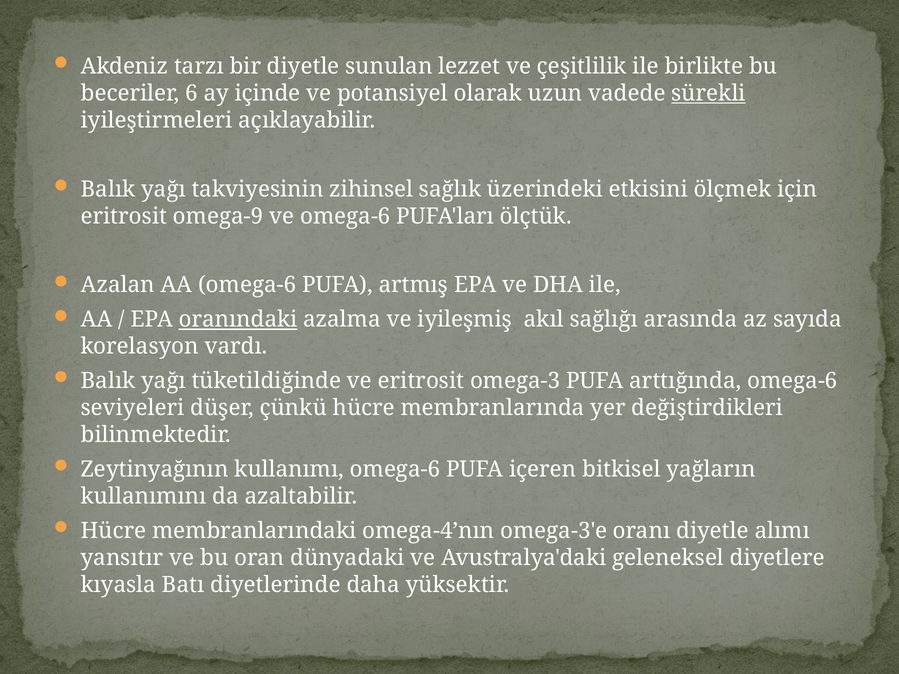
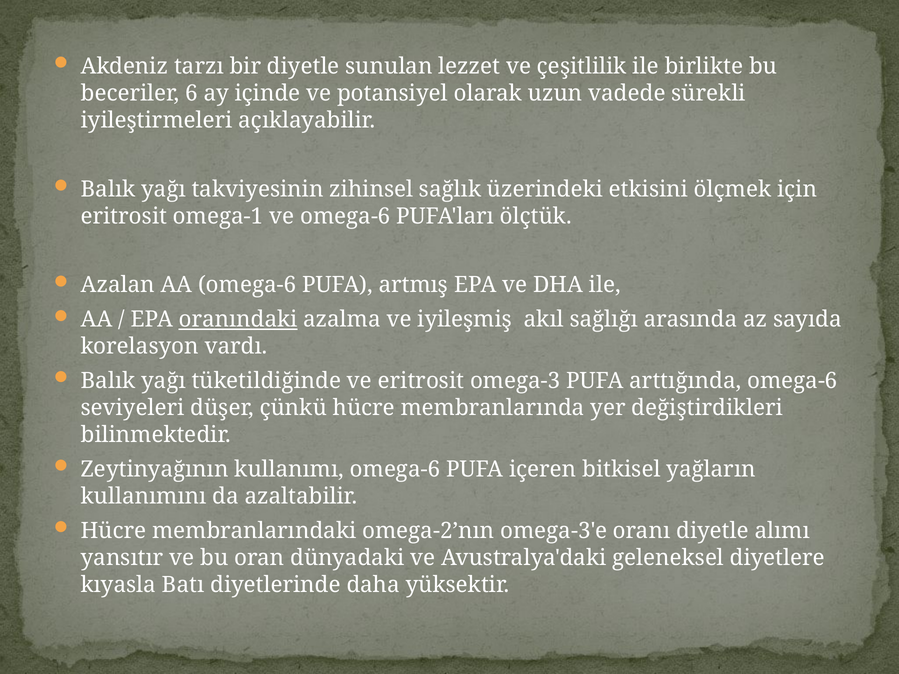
sürekli underline: present -> none
omega-9: omega-9 -> omega-1
omega-4’nın: omega-4’nın -> omega-2’nın
